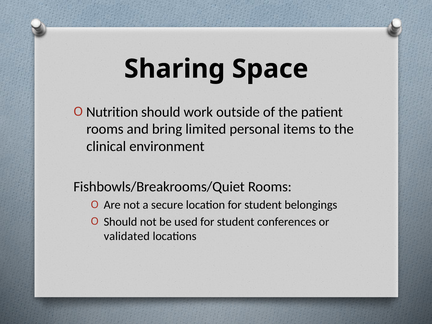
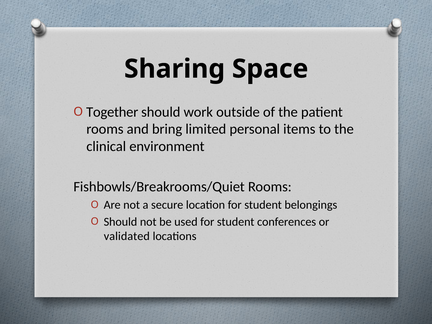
Nutrition: Nutrition -> Together
